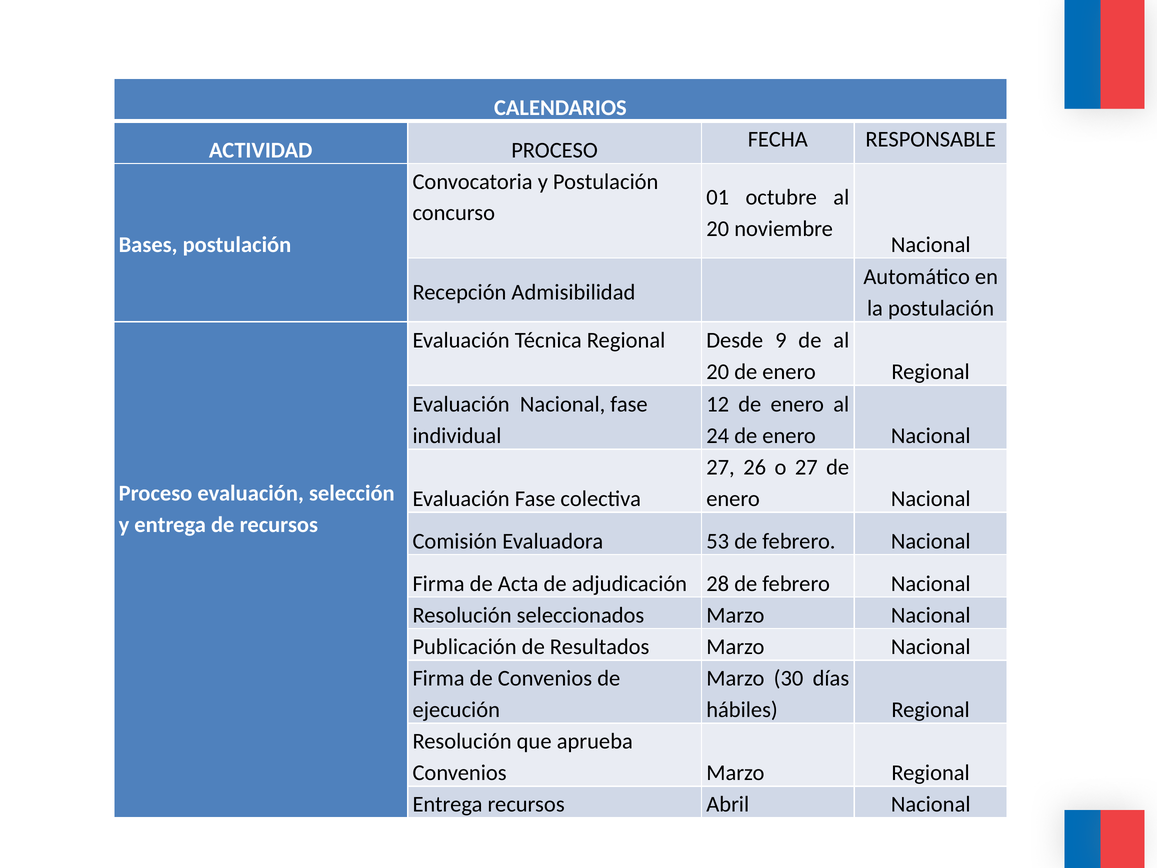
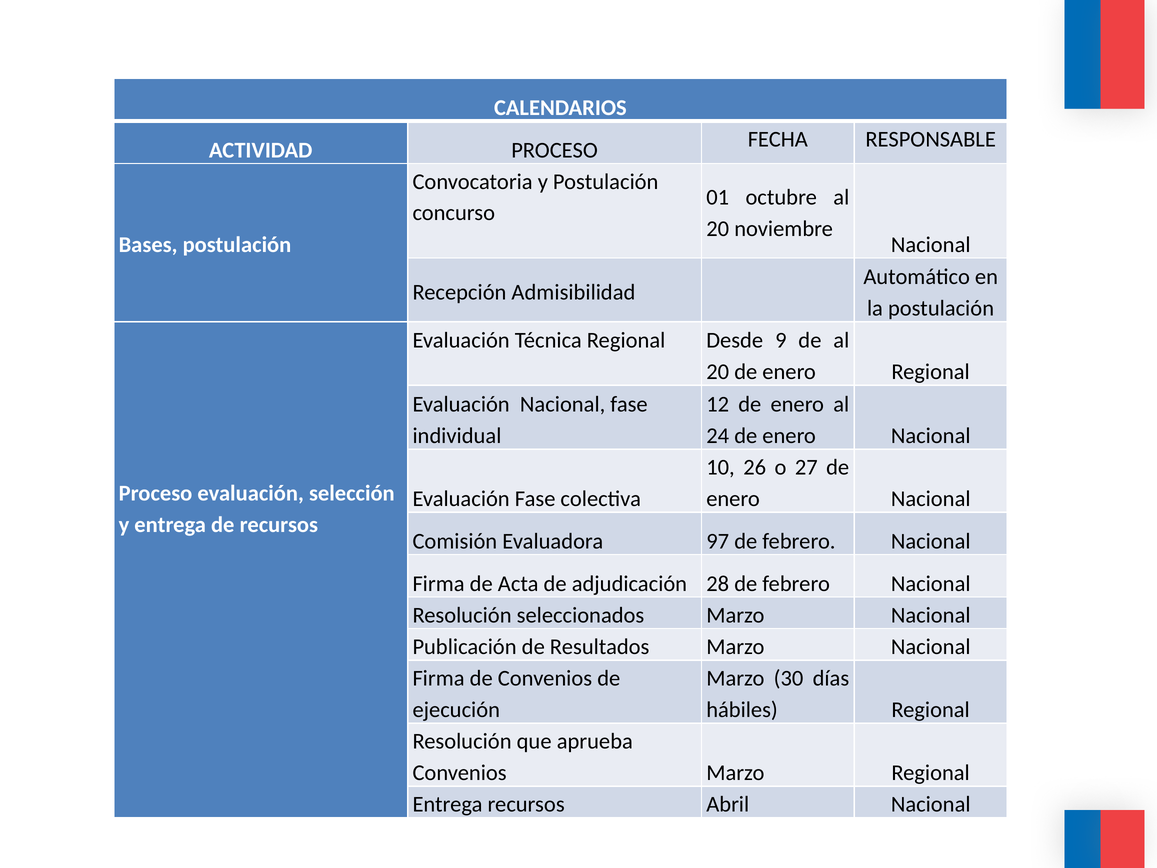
27 at (721, 467): 27 -> 10
53: 53 -> 97
